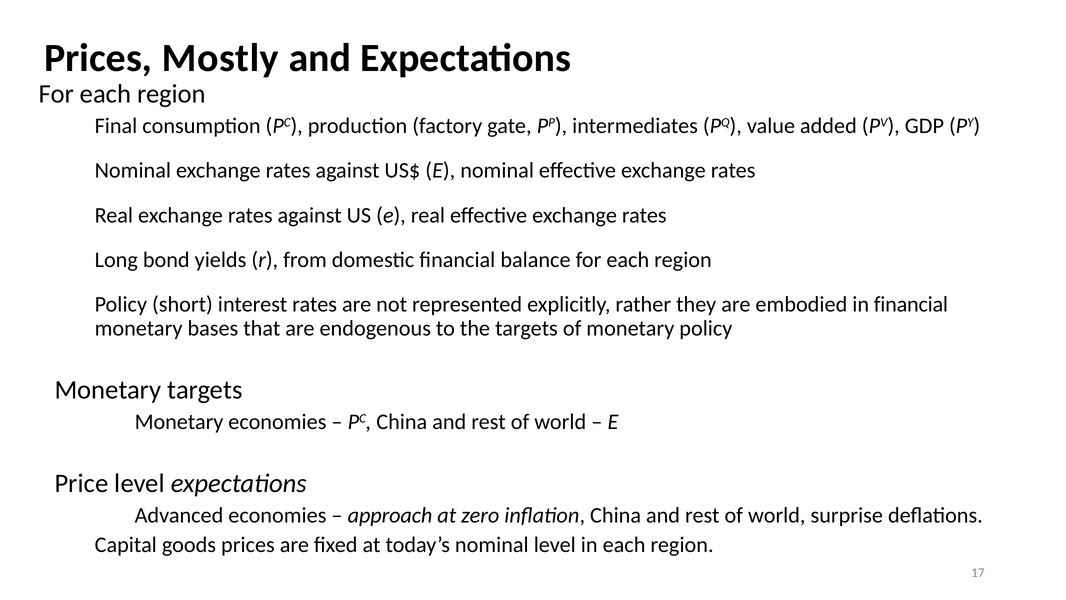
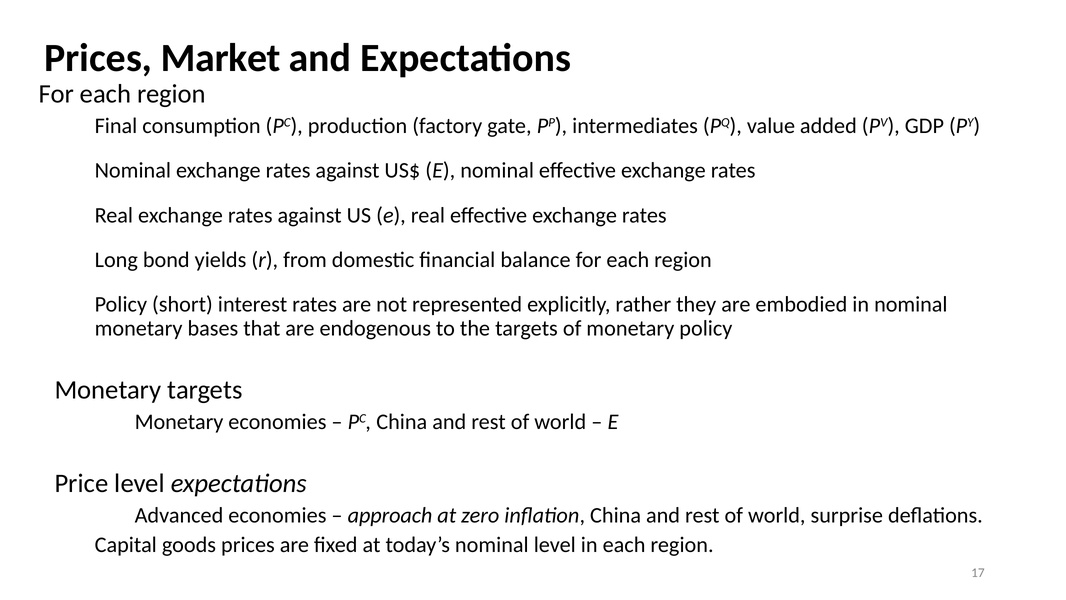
Mostly: Mostly -> Market
in financial: financial -> nominal
